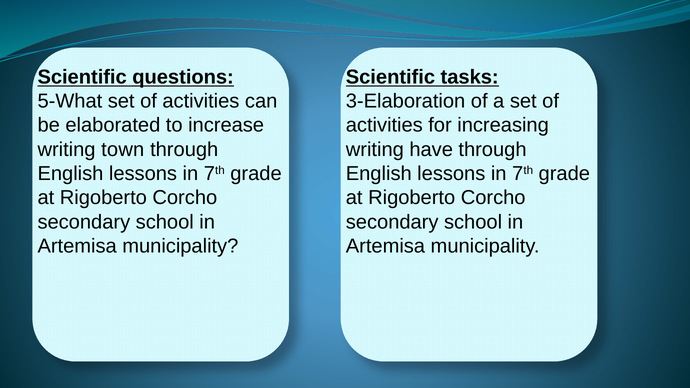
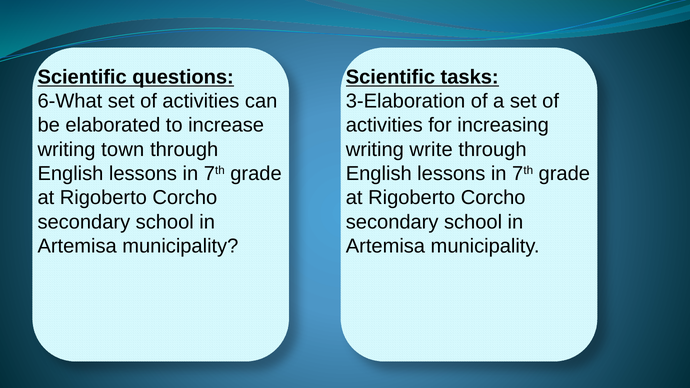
5-What: 5-What -> 6-What
have: have -> write
